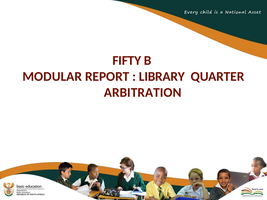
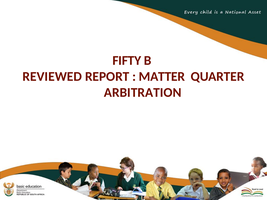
MODULAR: MODULAR -> REVIEWED
LIBRARY: LIBRARY -> MATTER
